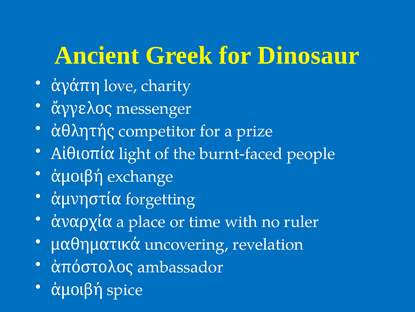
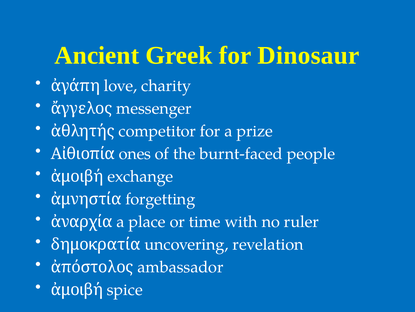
light: light -> ones
μαθηματικά: μαθηματικά -> δημοκρατία
